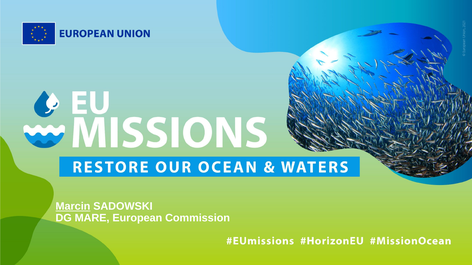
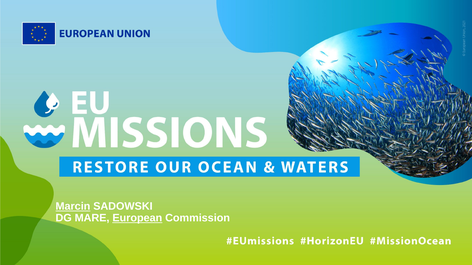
European underline: none -> present
